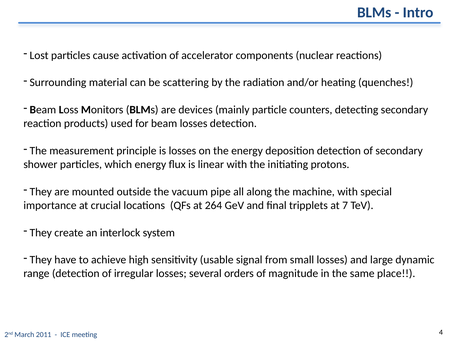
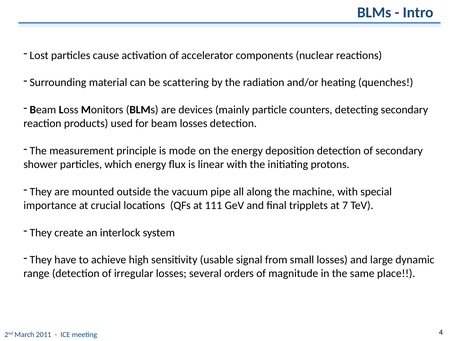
is losses: losses -> mode
264: 264 -> 111
